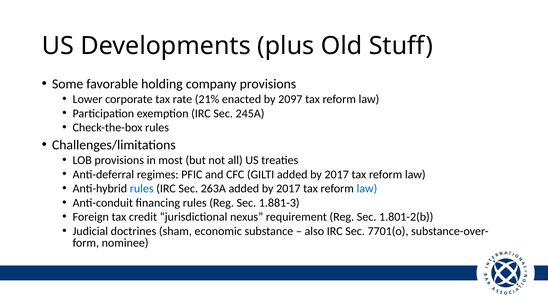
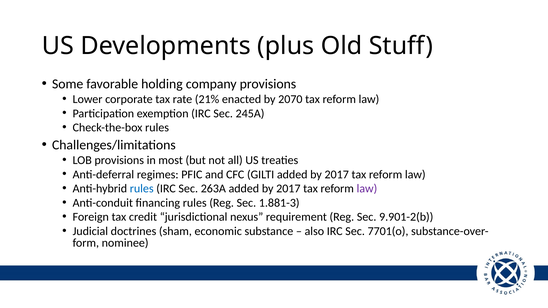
2097: 2097 -> 2070
law at (367, 189) colour: blue -> purple
1.801-2(b: 1.801-2(b -> 9.901-2(b
